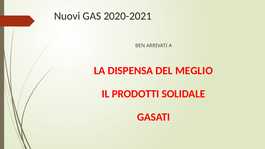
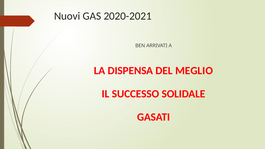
PRODOTTI: PRODOTTI -> SUCCESSO
